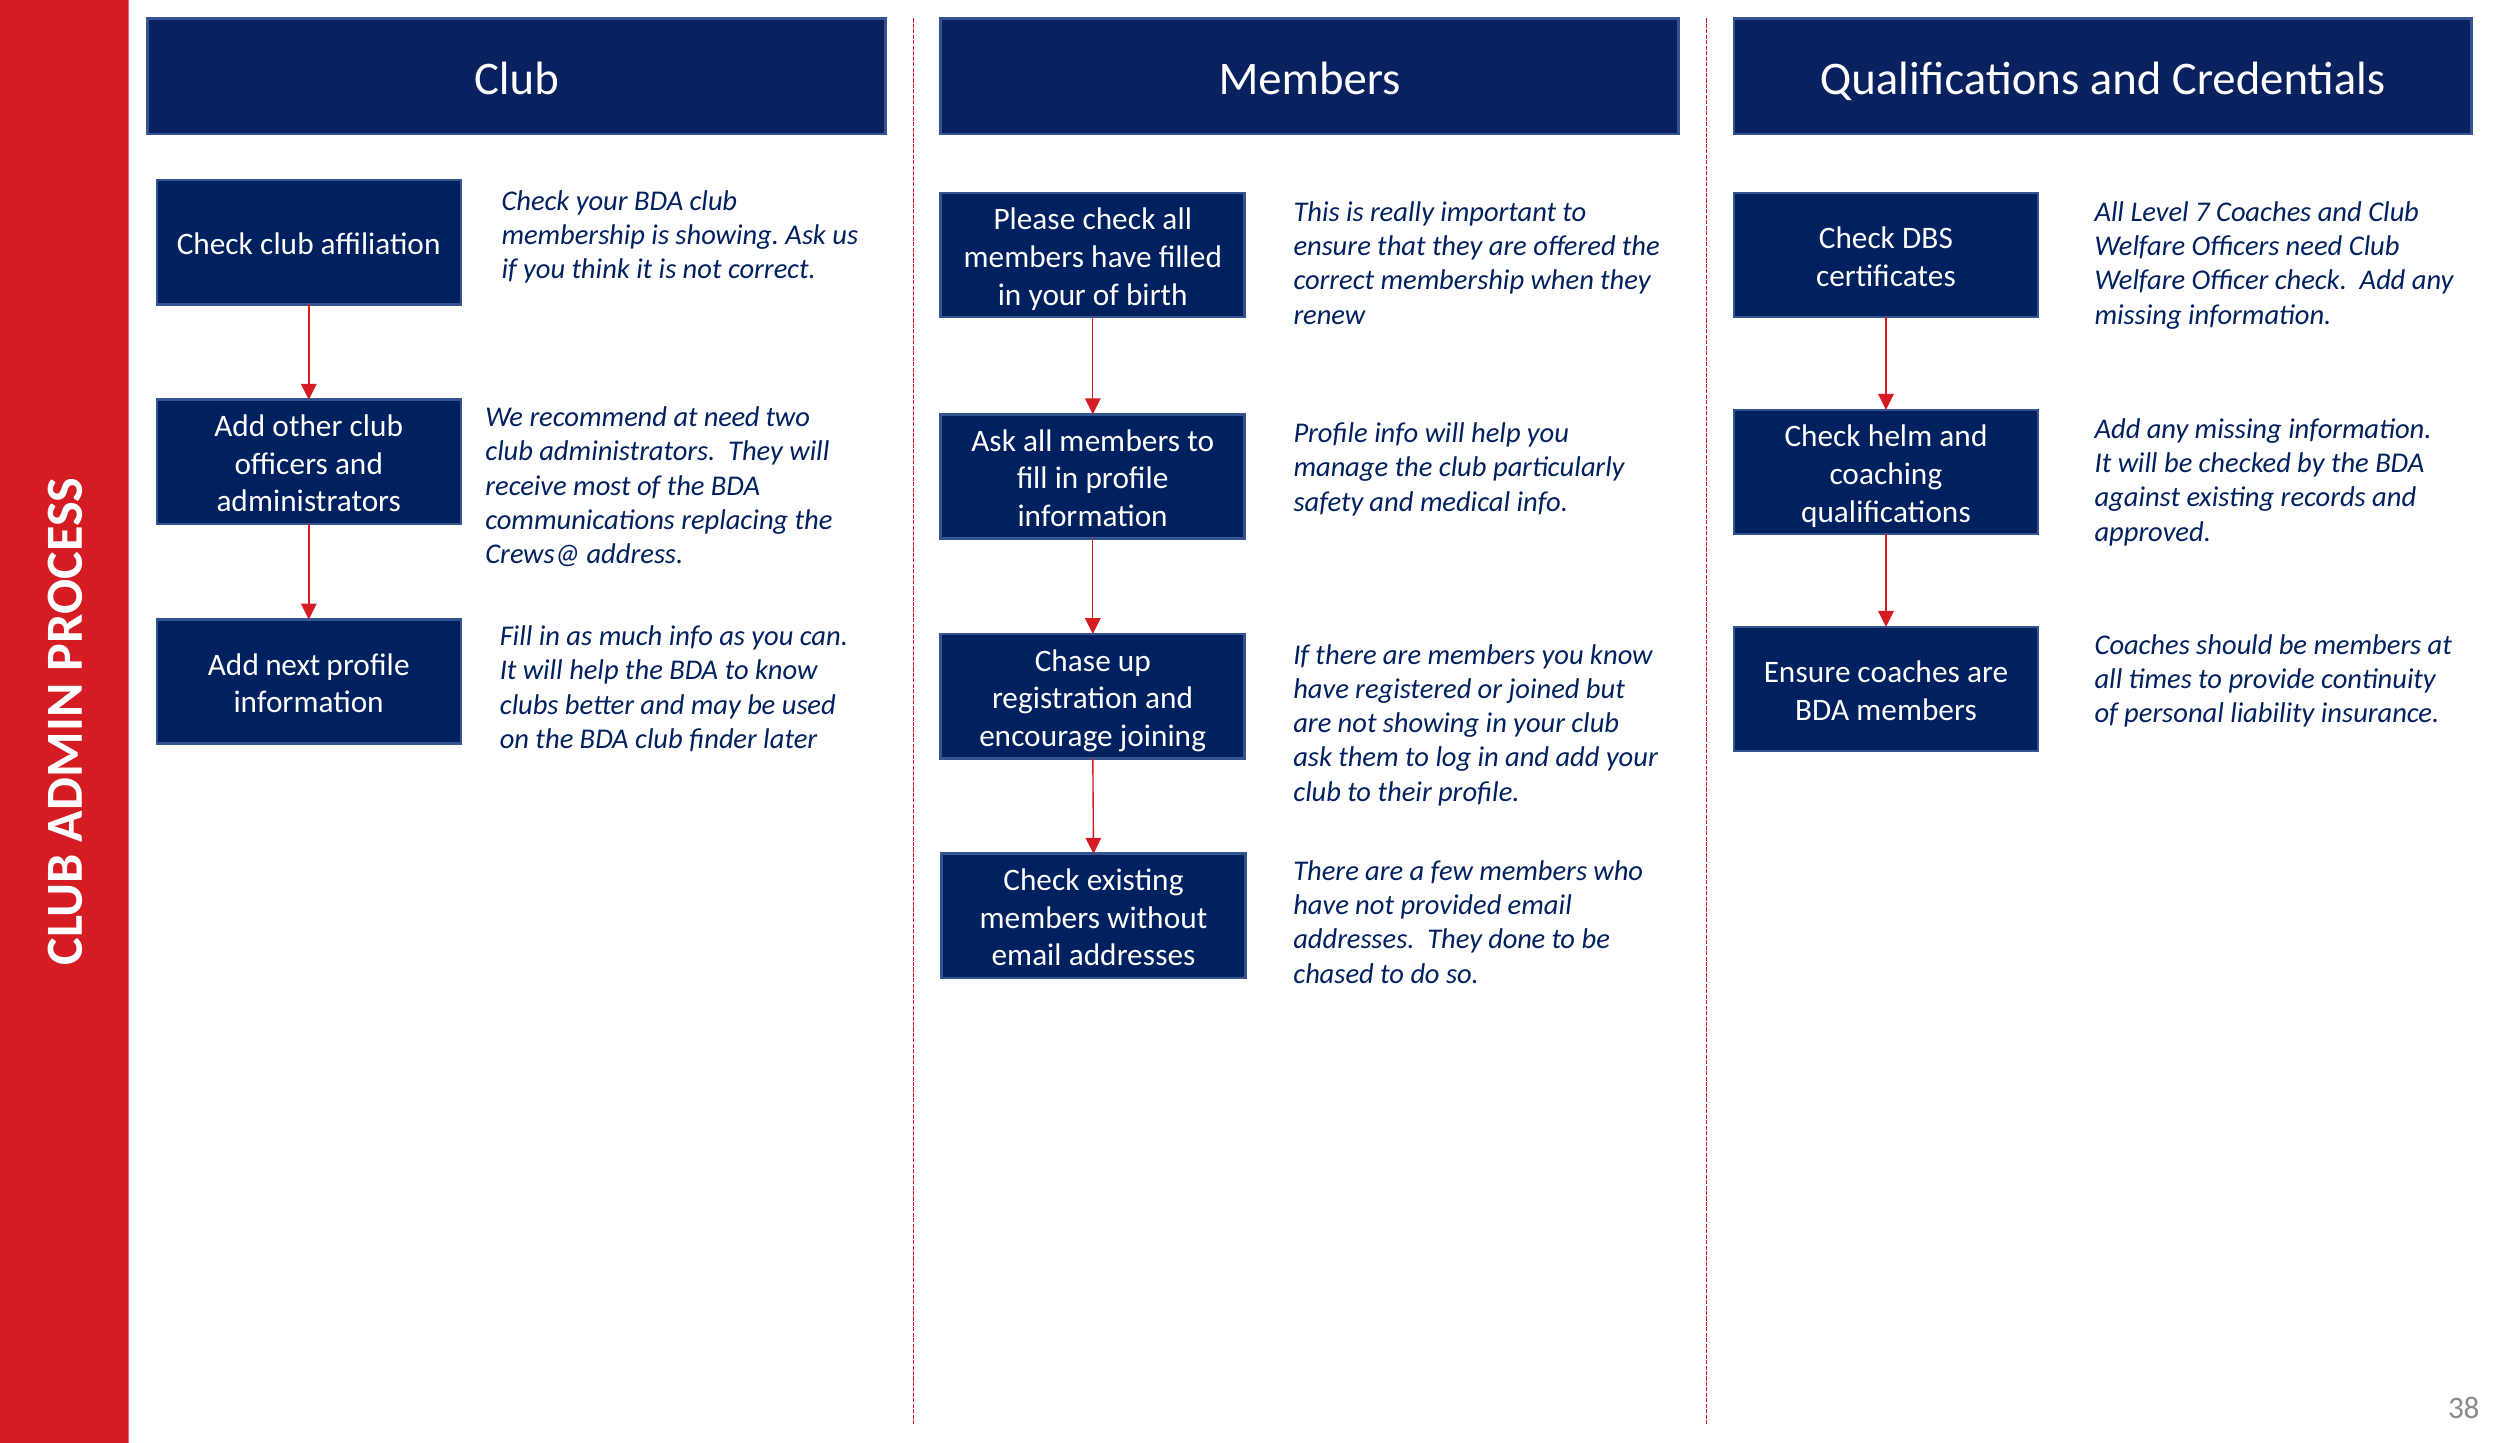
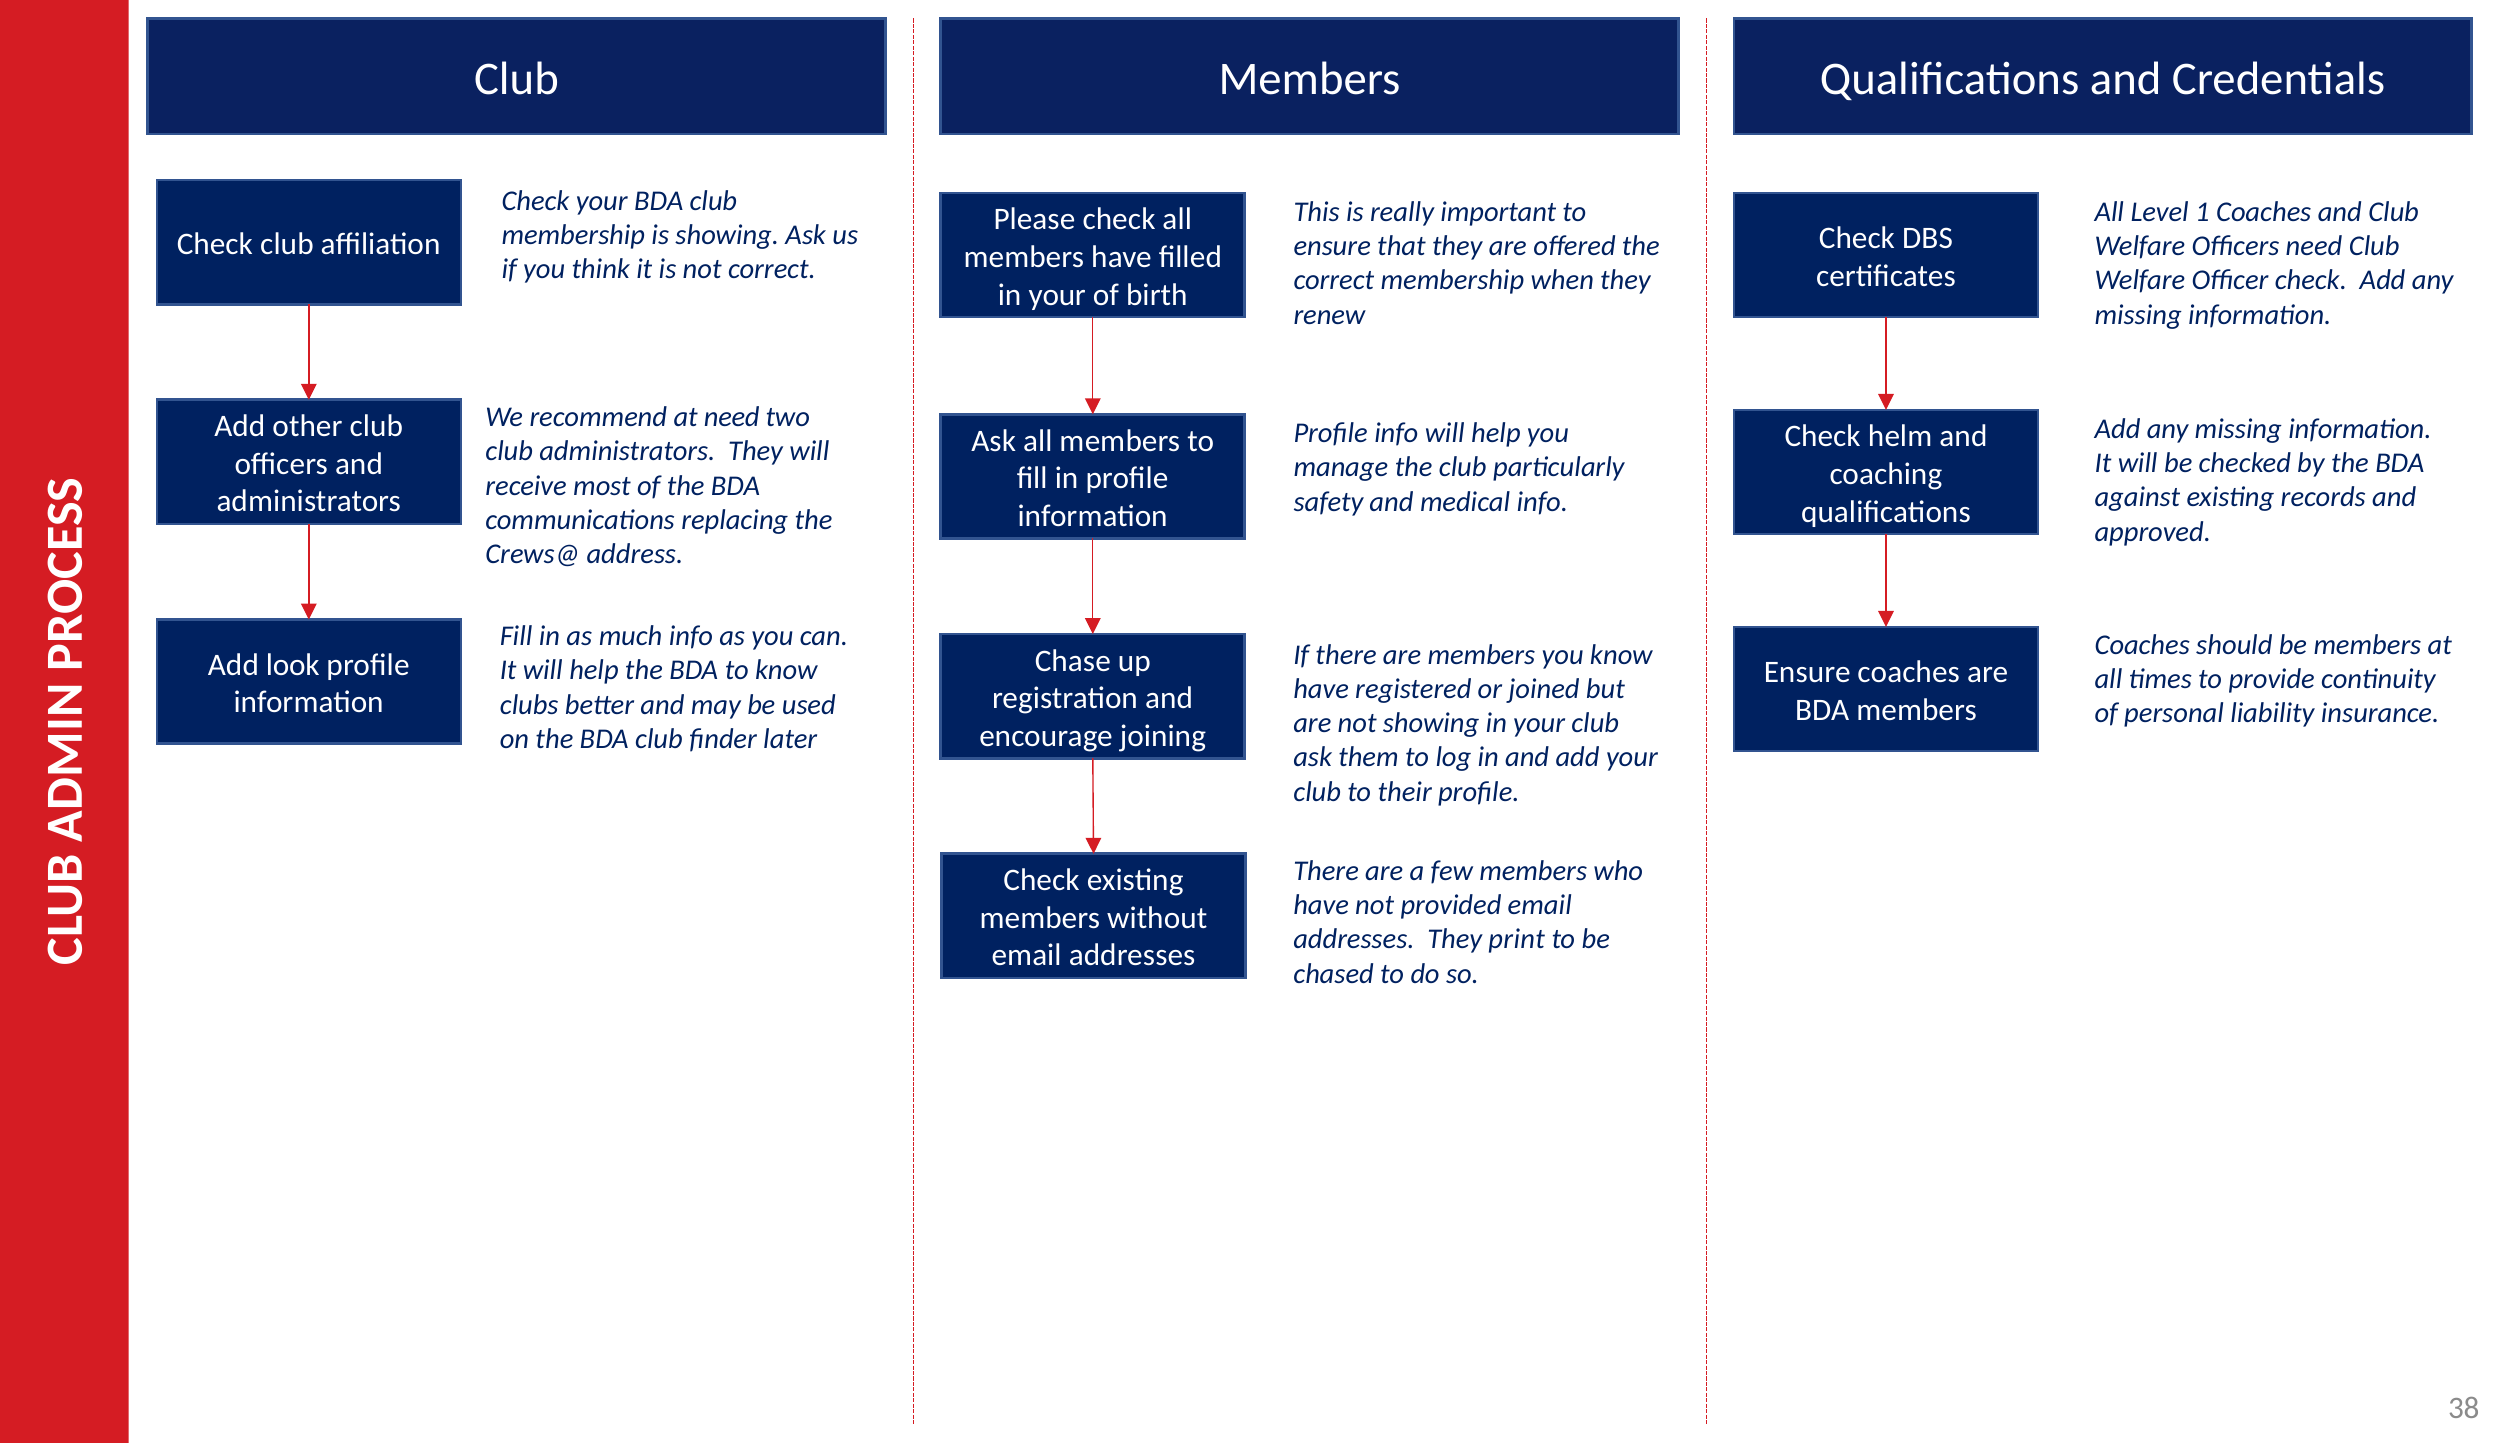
7: 7 -> 1
next: next -> look
done: done -> print
